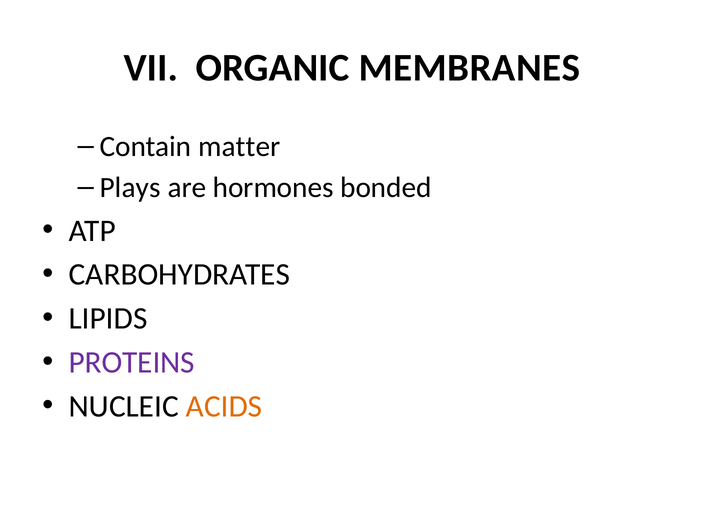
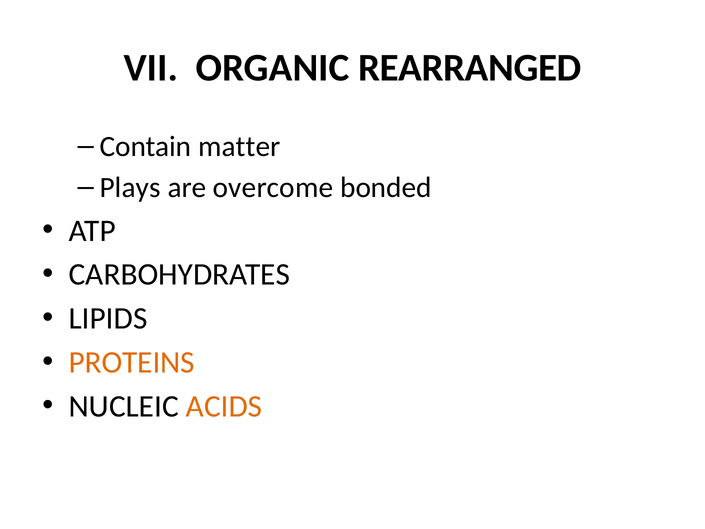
MEMBRANES: MEMBRANES -> REARRANGED
hormones: hormones -> overcome
PROTEINS colour: purple -> orange
